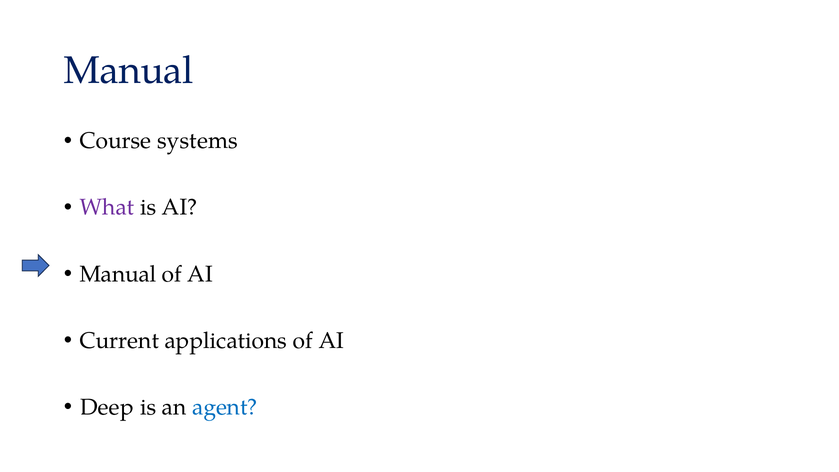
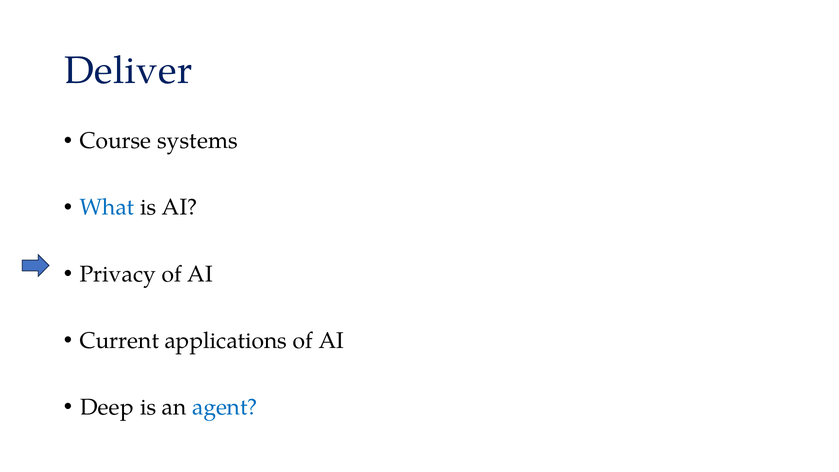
Manual at (129, 70): Manual -> Deliver
What colour: purple -> blue
Manual at (118, 274): Manual -> Privacy
